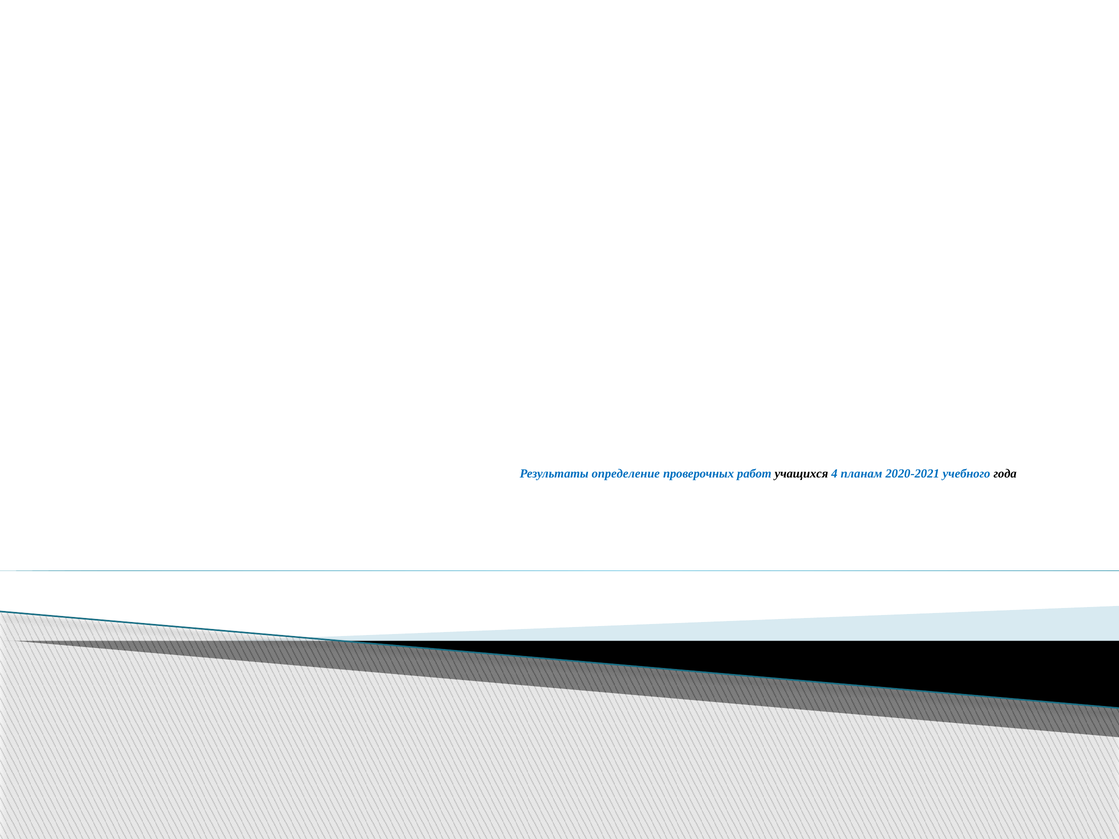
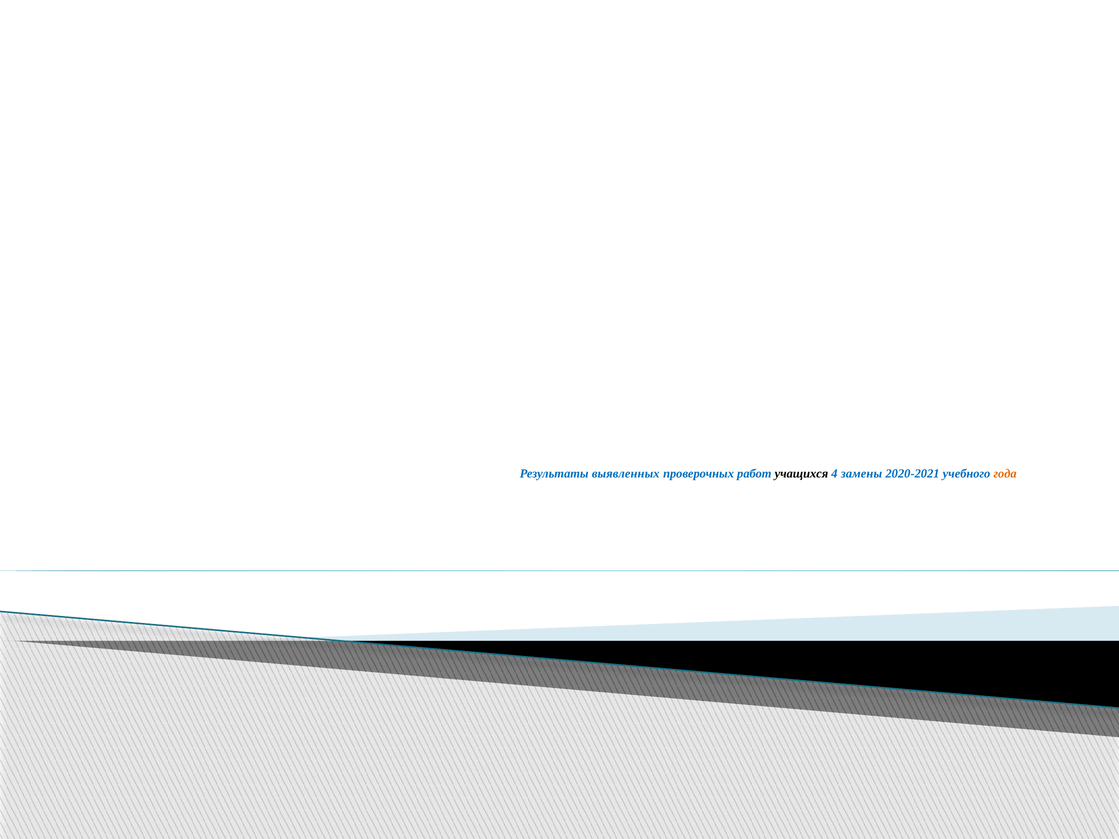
определение: определение -> выявленных
планам: планам -> замены
года colour: black -> orange
